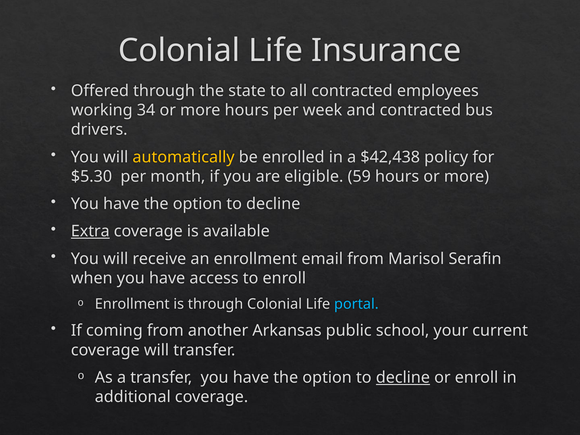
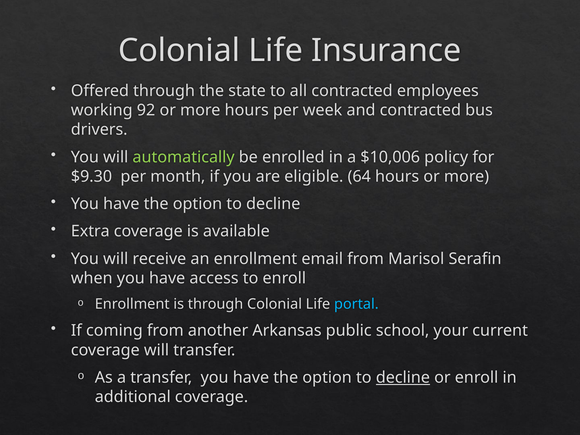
34: 34 -> 92
automatically colour: yellow -> light green
$42,438: $42,438 -> $10,006
$5.30: $5.30 -> $9.30
59: 59 -> 64
Extra underline: present -> none
